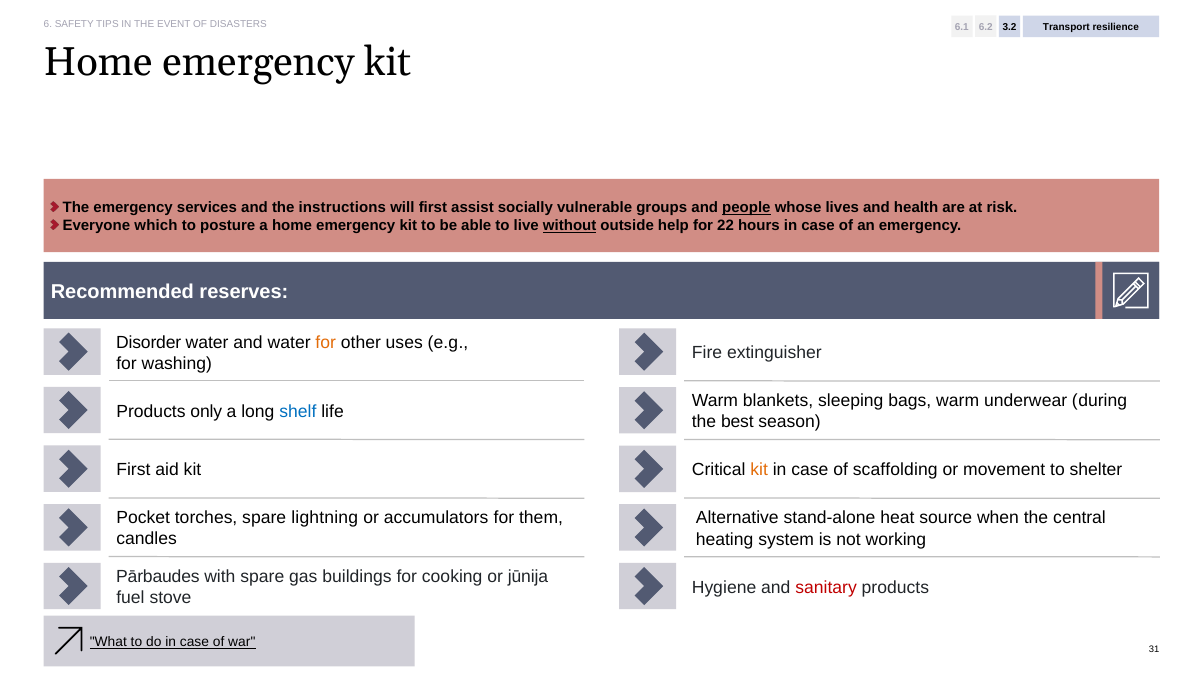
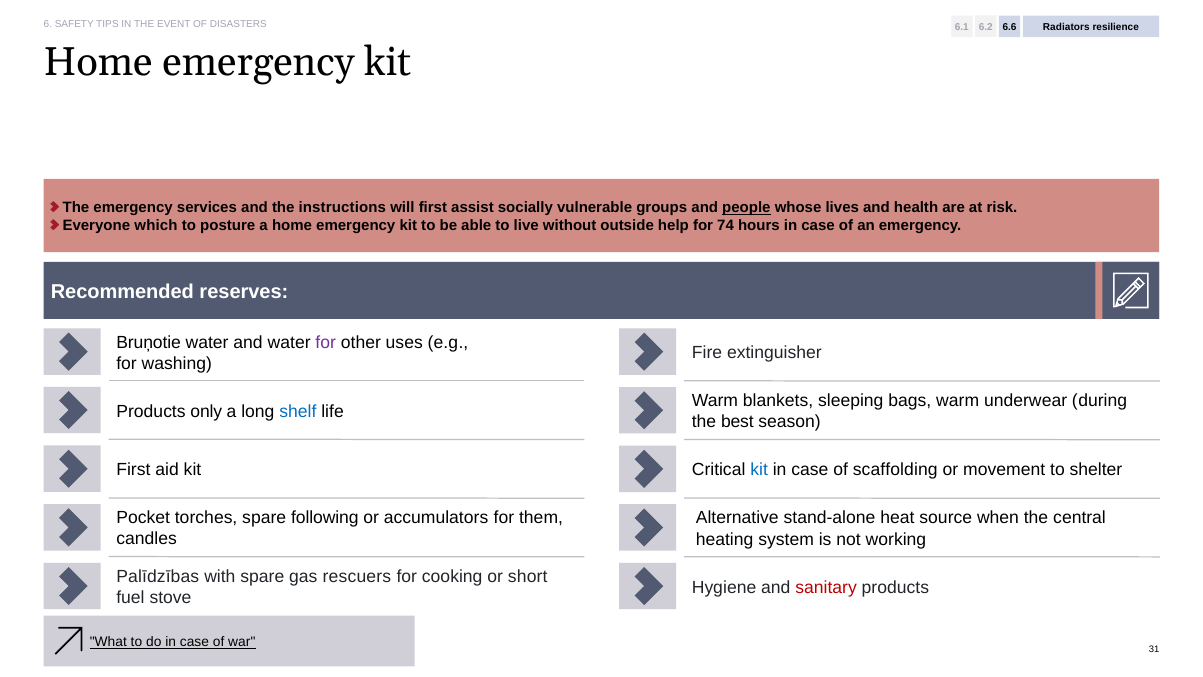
3.2: 3.2 -> 6.6
Transport: Transport -> Radiators
without underline: present -> none
22: 22 -> 74
Disorder: Disorder -> Bruņotie
for at (326, 342) colour: orange -> purple
kit at (759, 470) colour: orange -> blue
lightning: lightning -> following
Pārbaudes: Pārbaudes -> Palīdzības
buildings: buildings -> rescuers
jūnija: jūnija -> short
